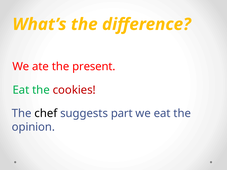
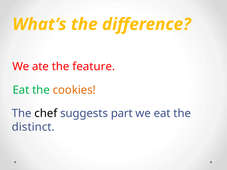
present: present -> feature
cookies colour: red -> orange
opinion: opinion -> distinct
